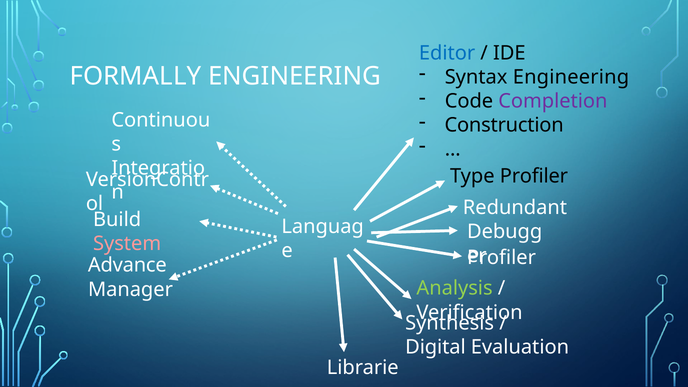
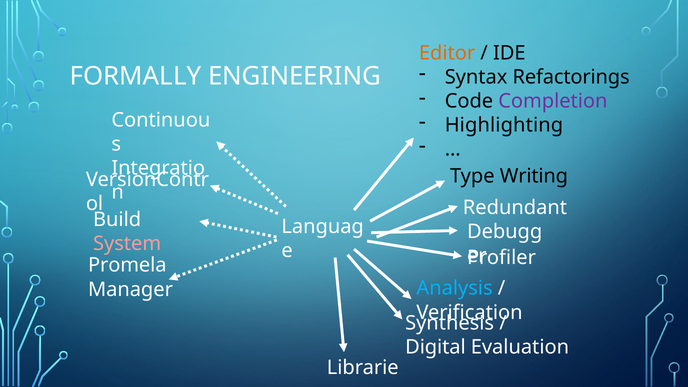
Editor colour: blue -> orange
Syntax Engineering: Engineering -> Refactorings
Construction: Construction -> Highlighting
Type Profiler: Profiler -> Writing
Advance: Advance -> Promela
Analysis colour: light green -> light blue
